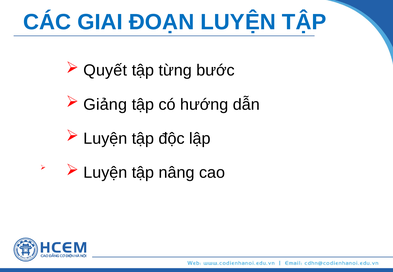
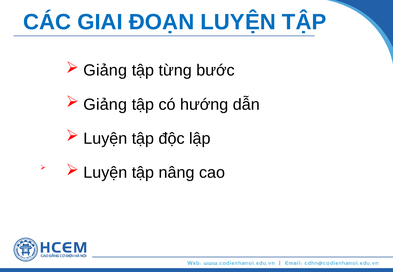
Quyết at (105, 70): Quyết -> Giảng
